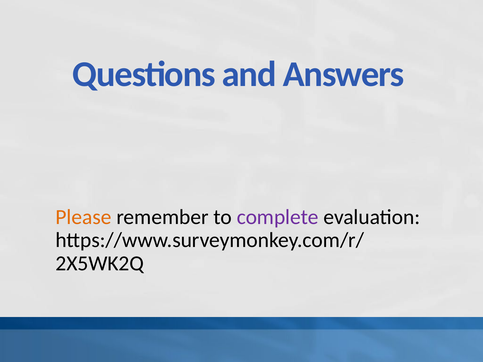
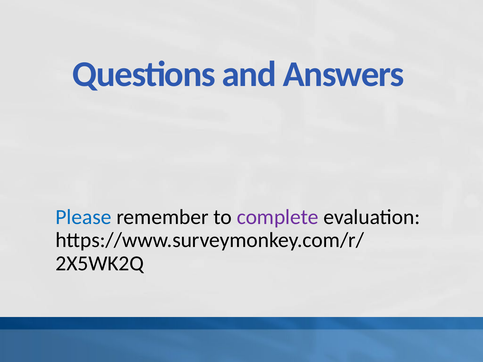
Please colour: orange -> blue
